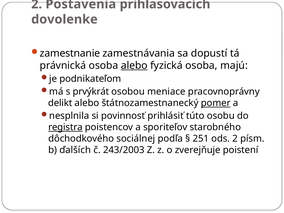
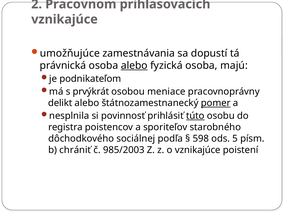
Postavenia: Postavenia -> Pracovnom
dovolenke at (64, 19): dovolenke -> vznikajúce
zamestnanie: zamestnanie -> umožňujúce
túto underline: none -> present
registra underline: present -> none
251: 251 -> 598
ods 2: 2 -> 5
ďalších: ďalších -> chrániť
243/2003: 243/2003 -> 985/2003
o zverejňuje: zverejňuje -> vznikajúce
